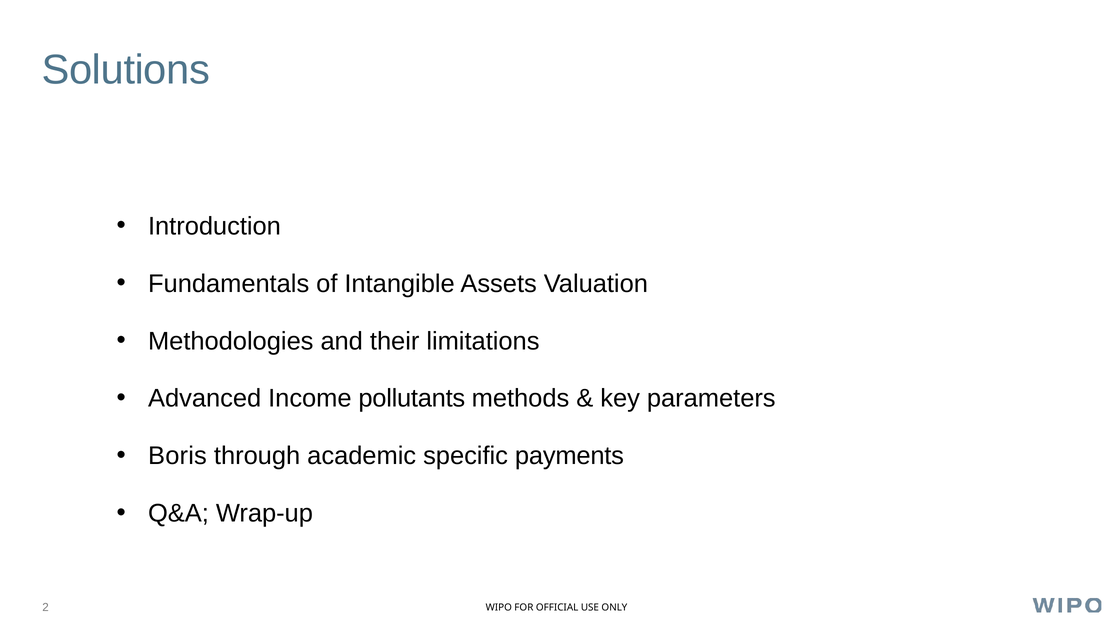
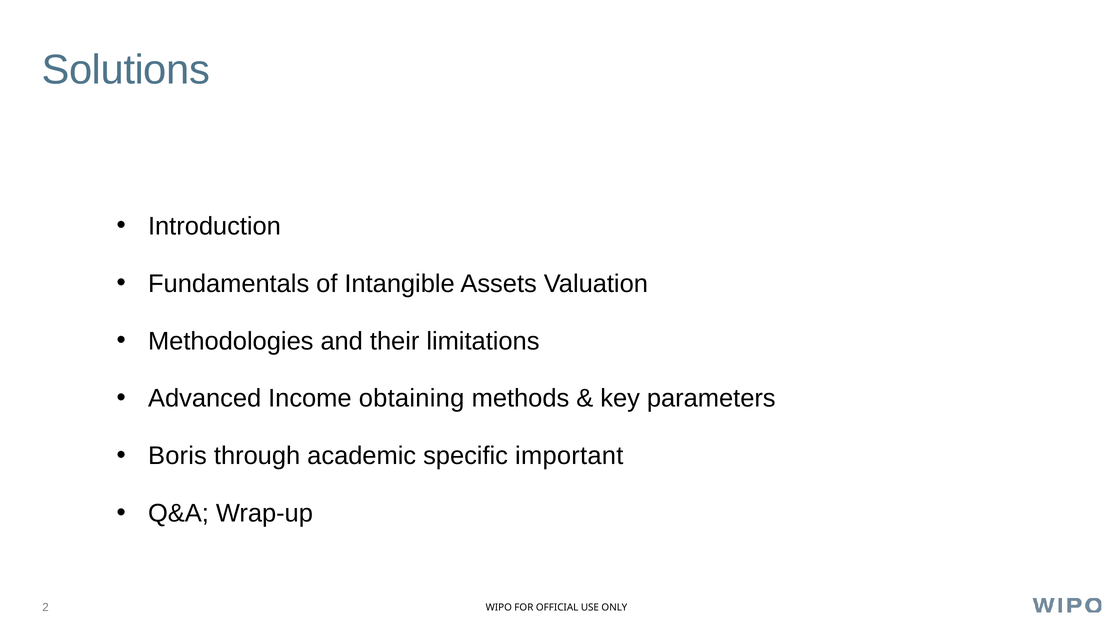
pollutants: pollutants -> obtaining
payments: payments -> important
